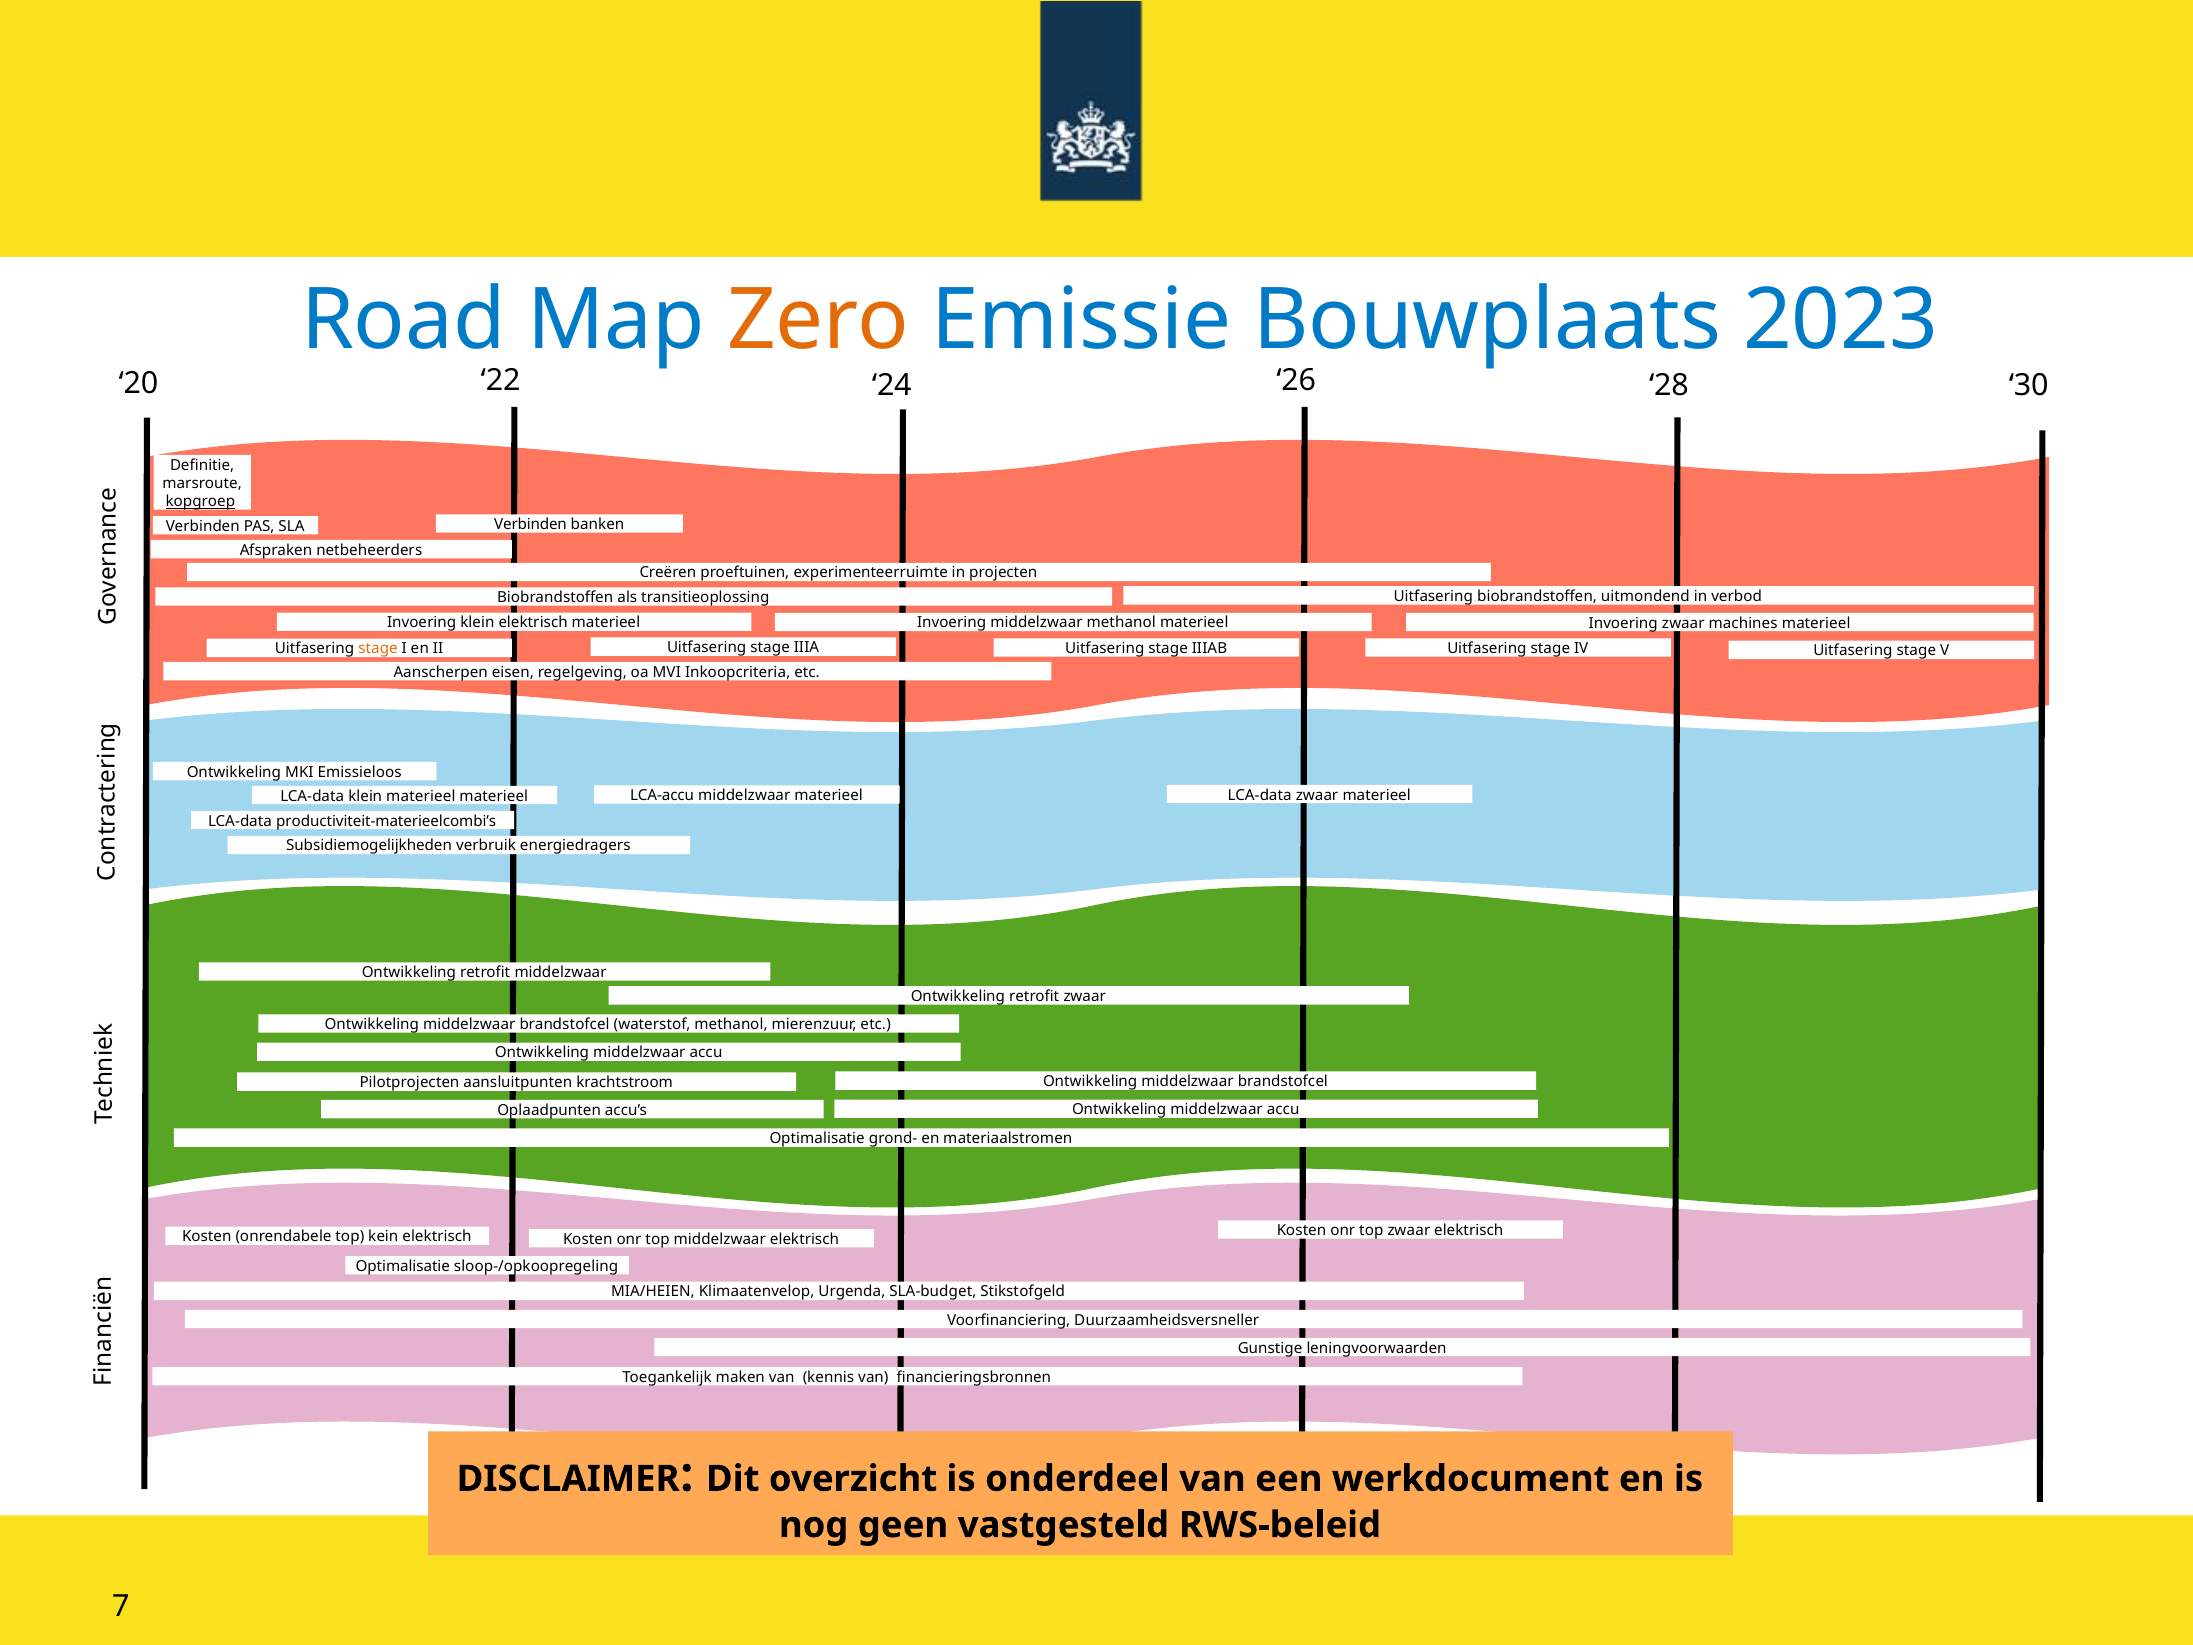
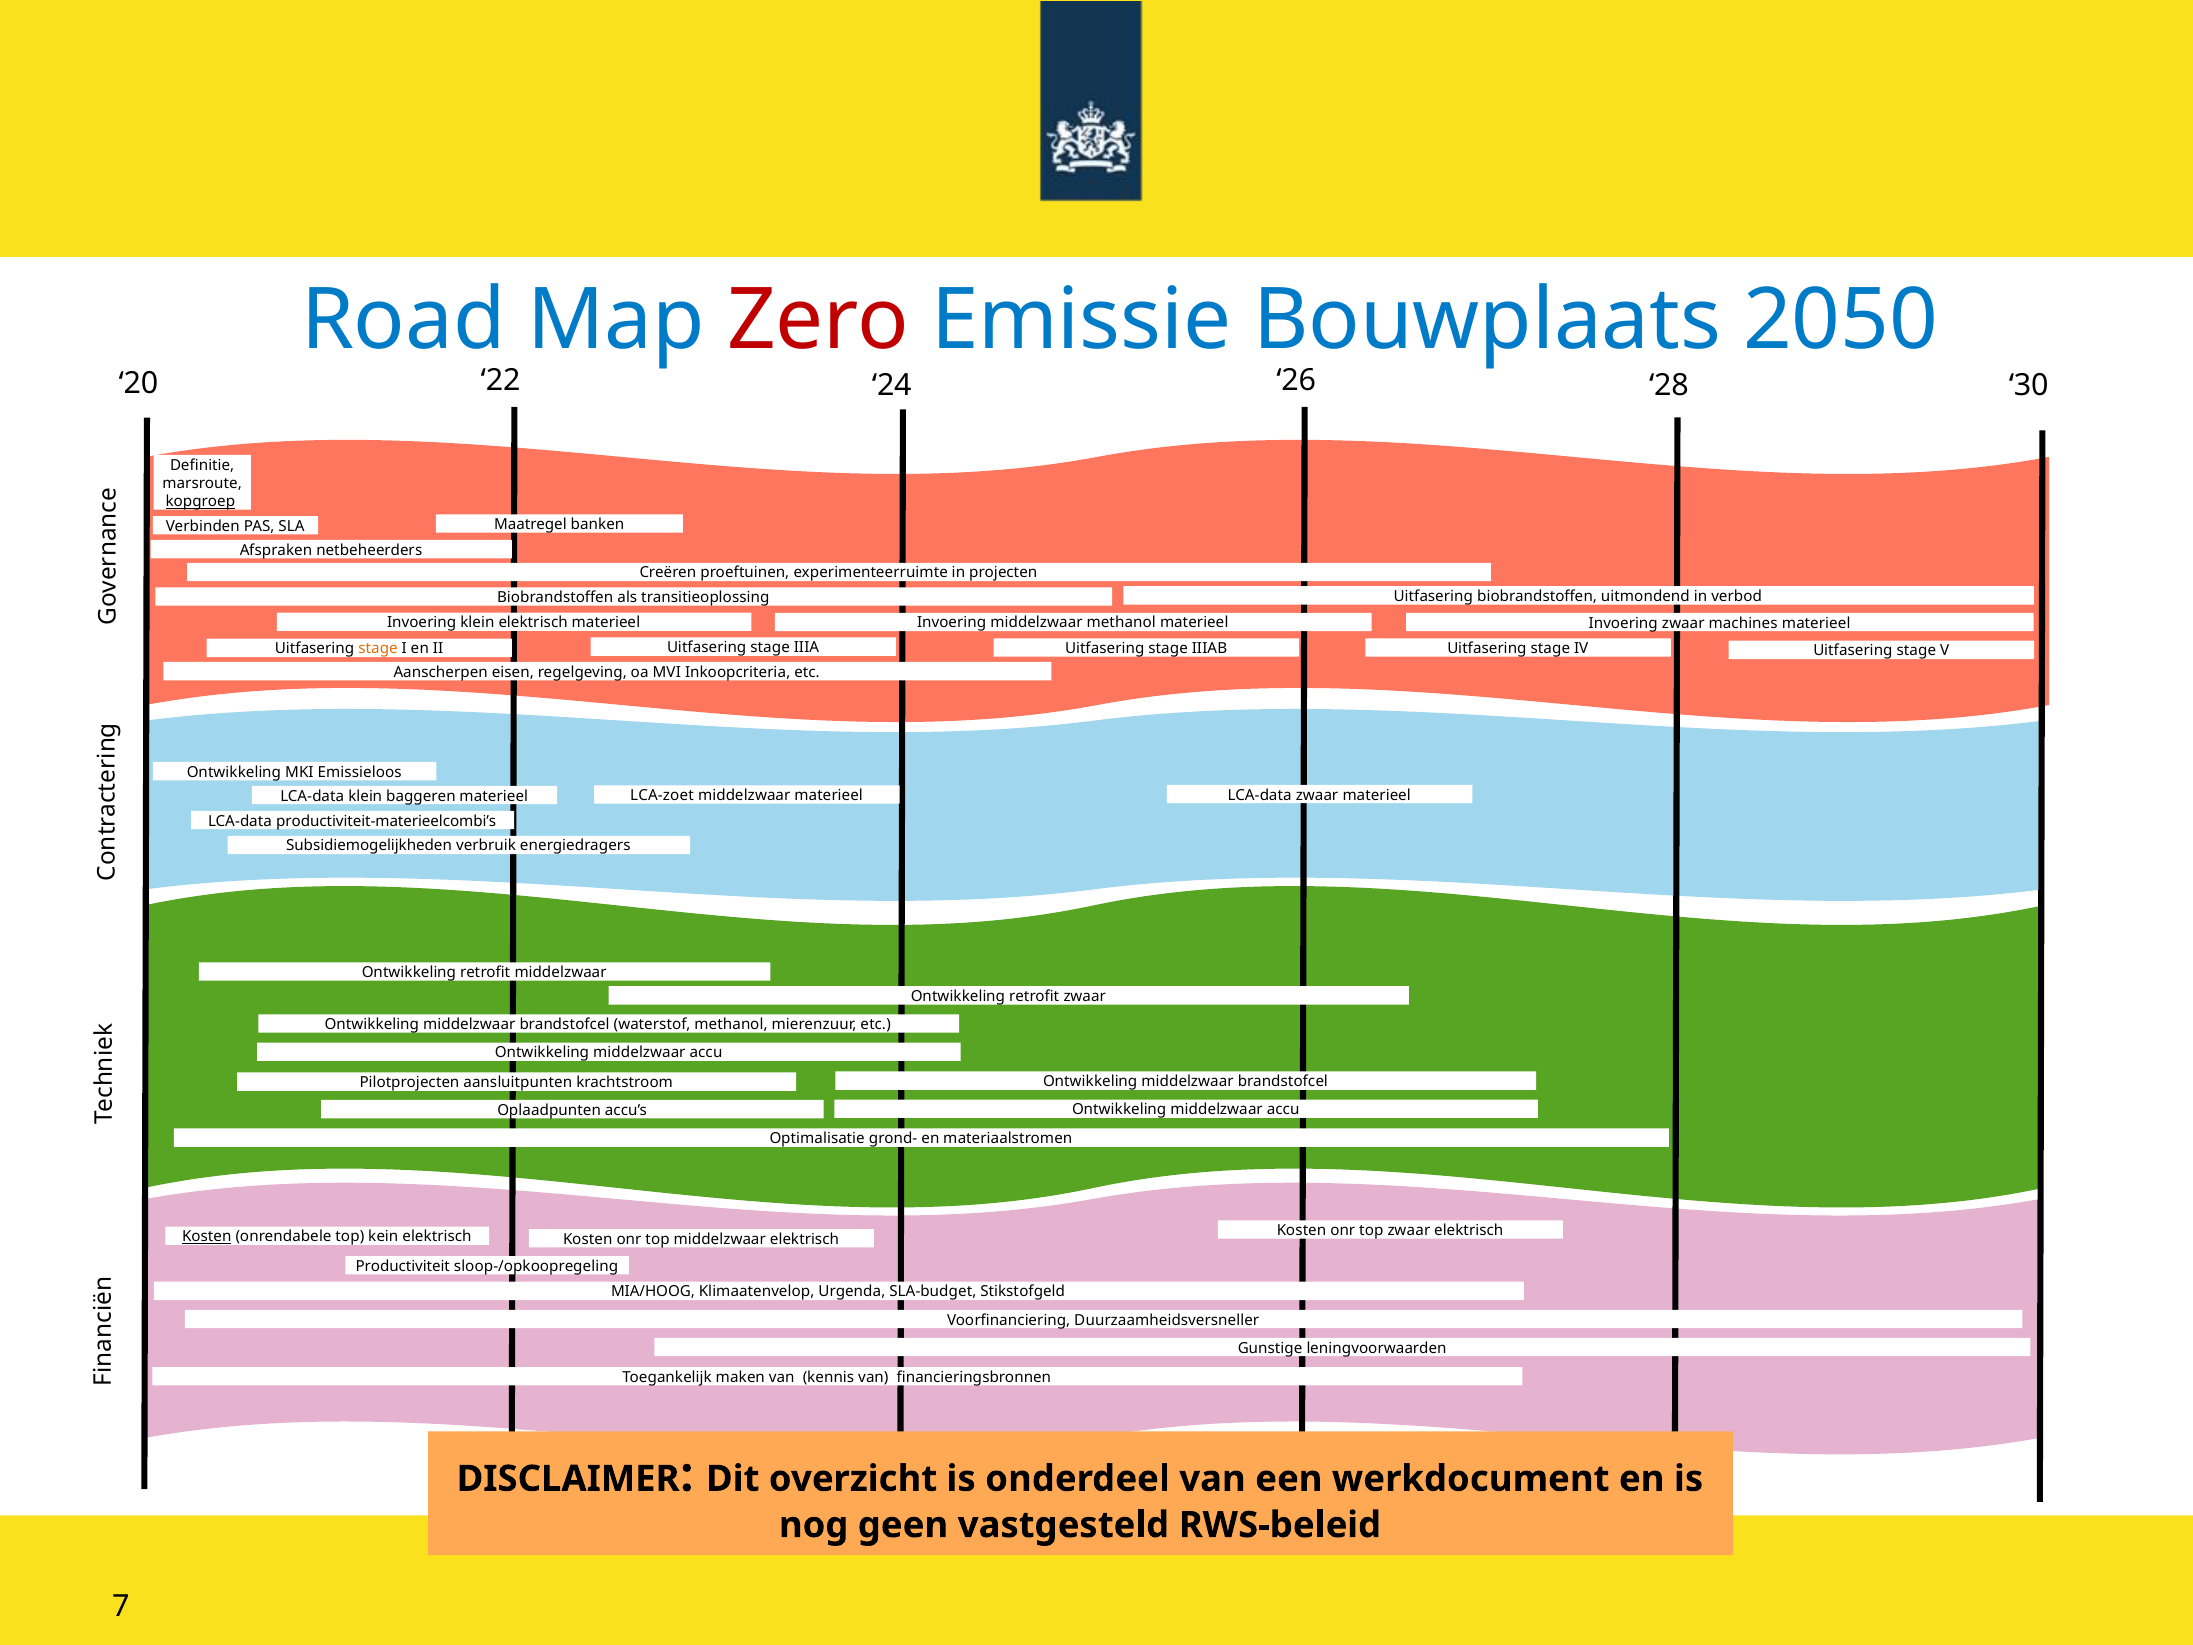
Zero colour: orange -> red
2023: 2023 -> 2050
Verbinden at (530, 525): Verbinden -> Maatregel
klein materieel: materieel -> baggeren
LCA-accu: LCA-accu -> LCA-zoet
Kosten at (207, 1237) underline: none -> present
Optimalisatie at (403, 1266): Optimalisatie -> Productiviteit
MIA/HEIEN: MIA/HEIEN -> MIA/HOOG
